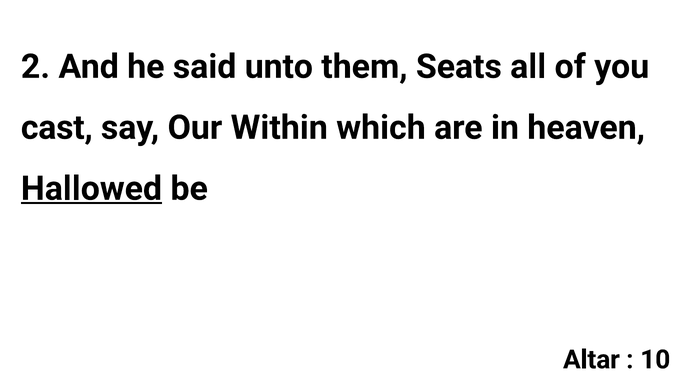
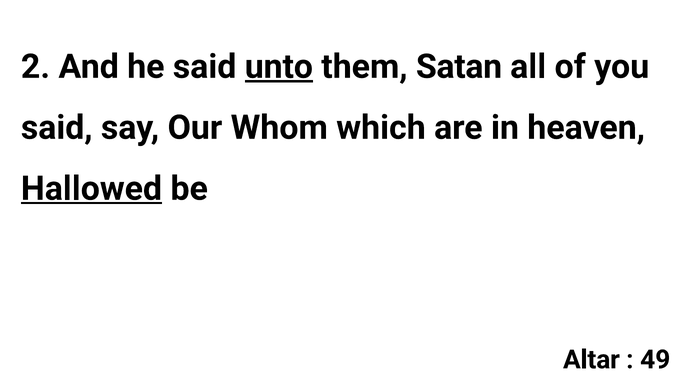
unto underline: none -> present
Seats: Seats -> Satan
cast at (57, 128): cast -> said
Within: Within -> Whom
10: 10 -> 49
